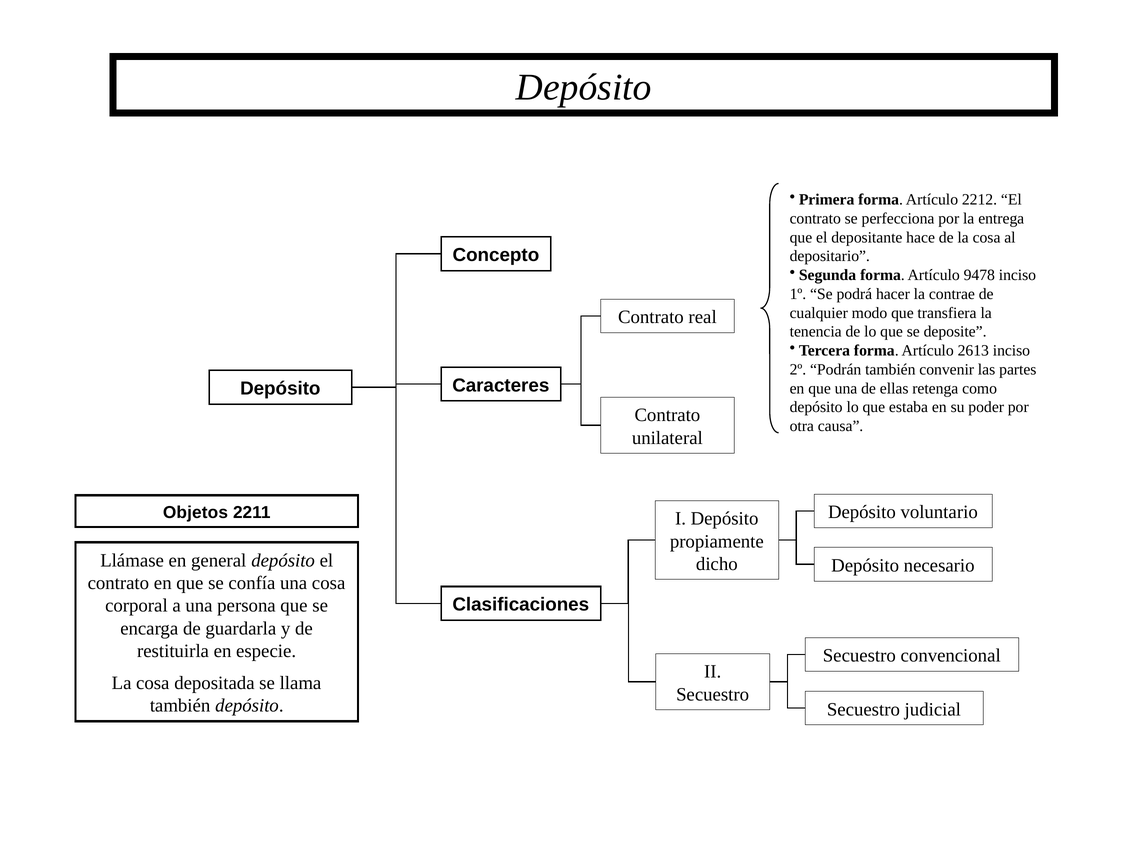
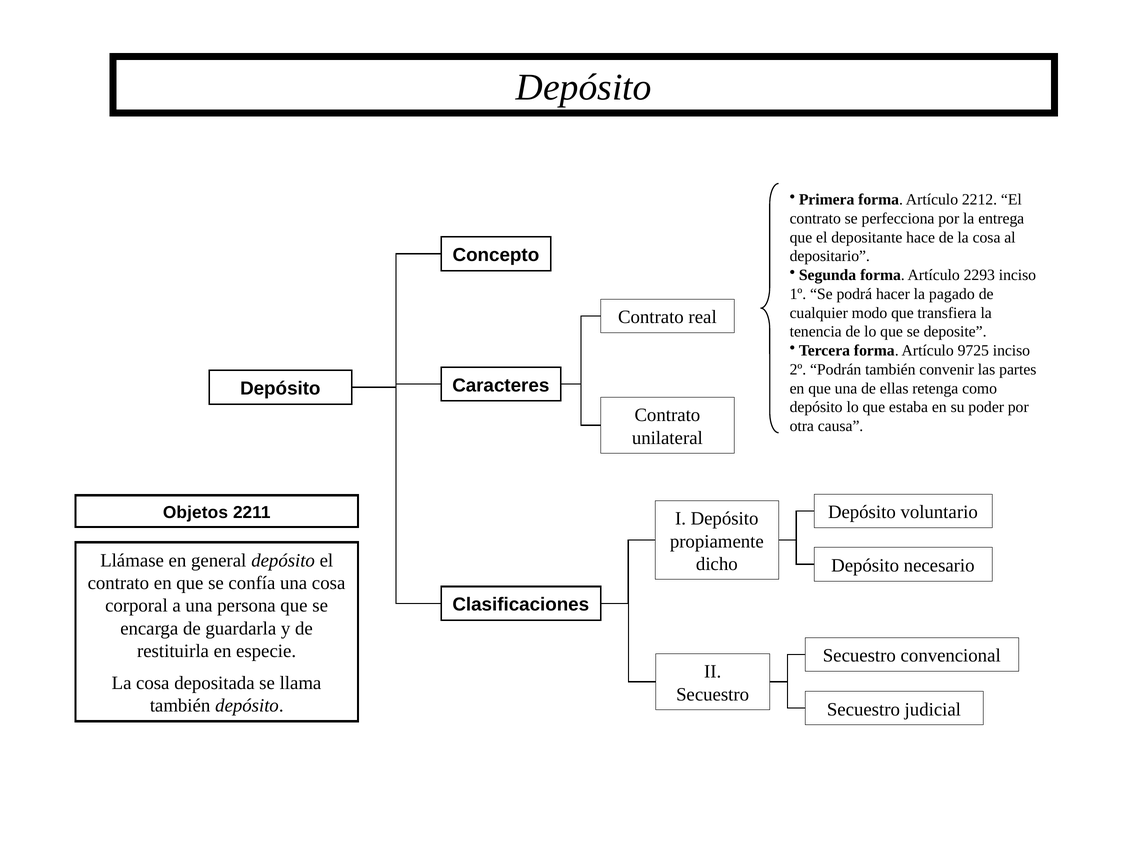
9478: 9478 -> 2293
contrae: contrae -> pagado
2613: 2613 -> 9725
